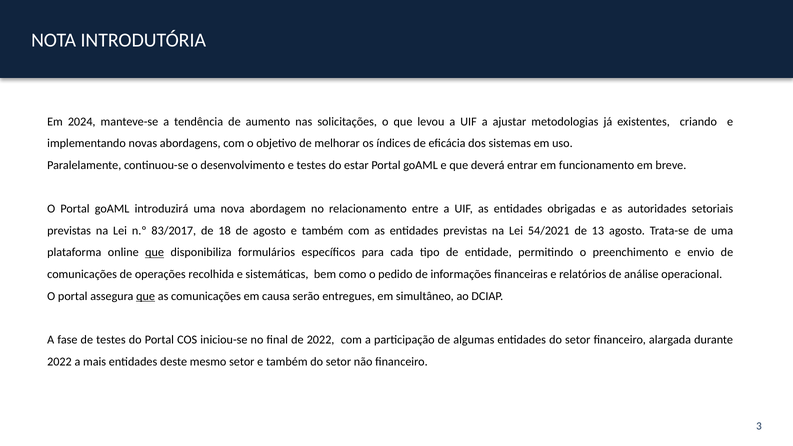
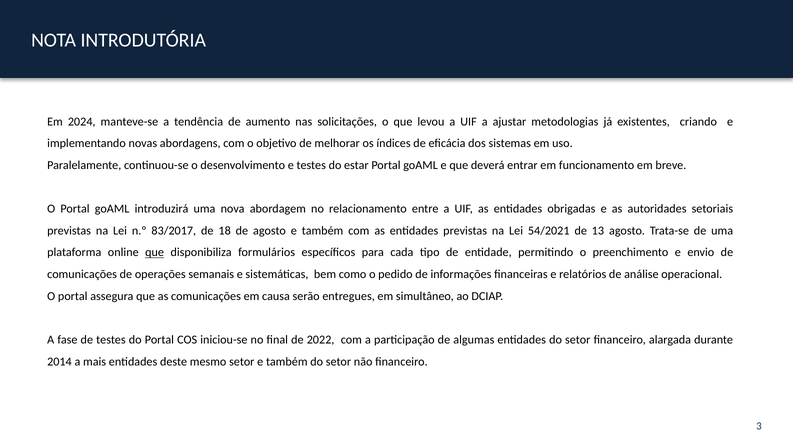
recolhida: recolhida -> semanais
que at (146, 296) underline: present -> none
2022 at (59, 362): 2022 -> 2014
